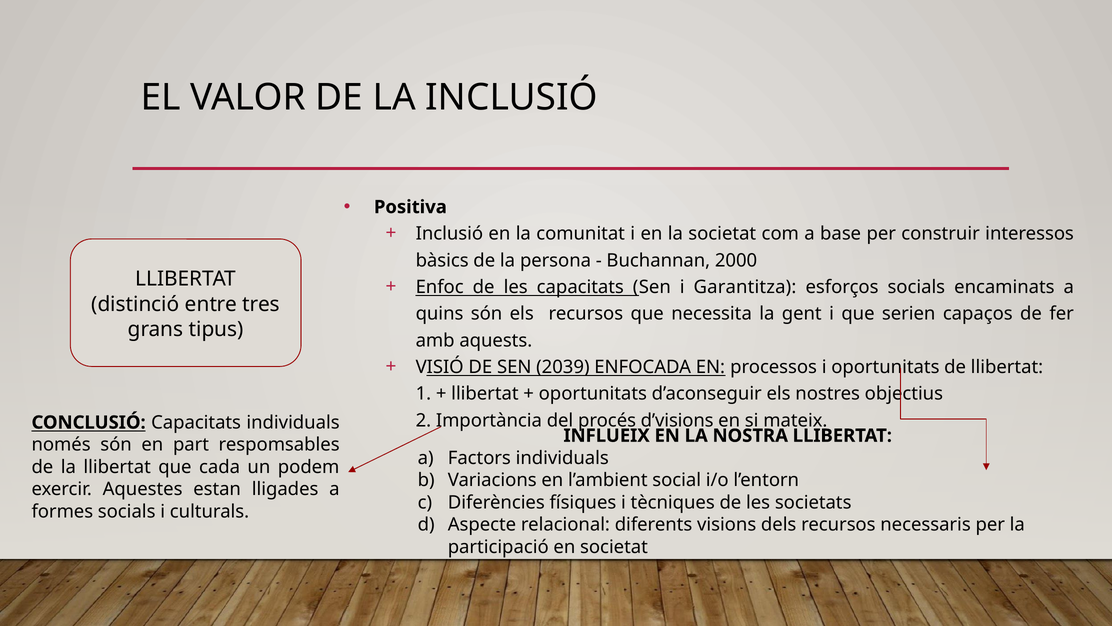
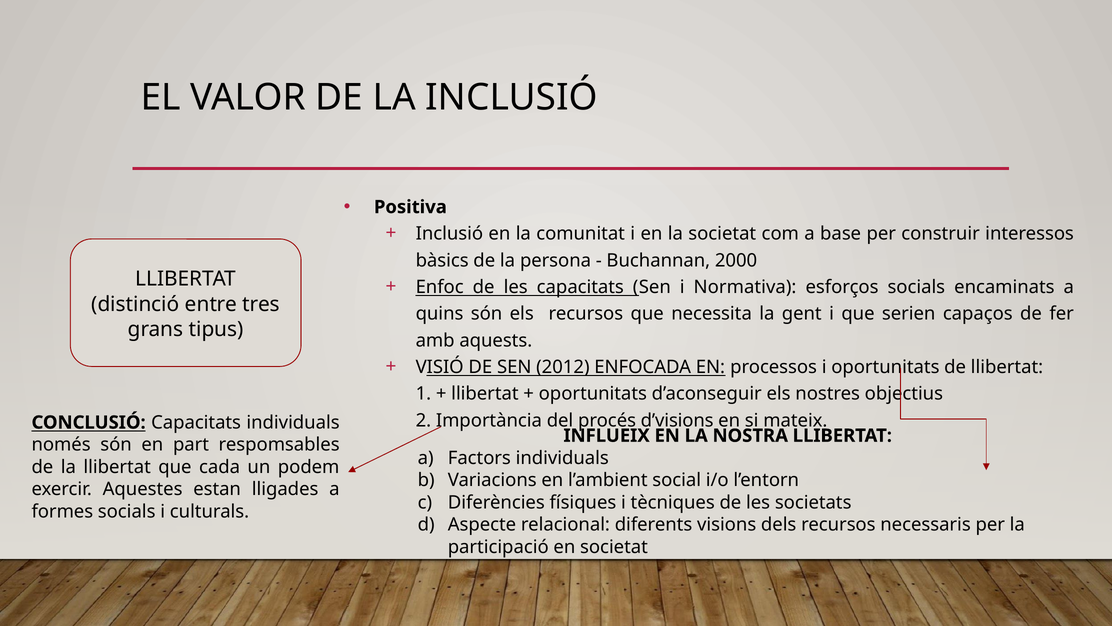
Garantitza: Garantitza -> Normativa
2039: 2039 -> 2012
